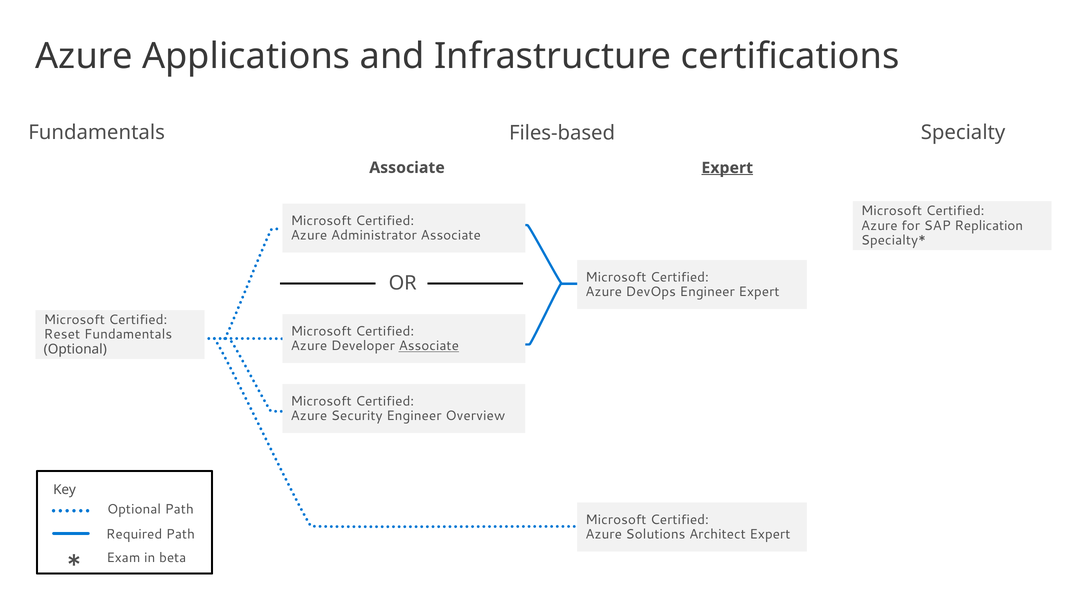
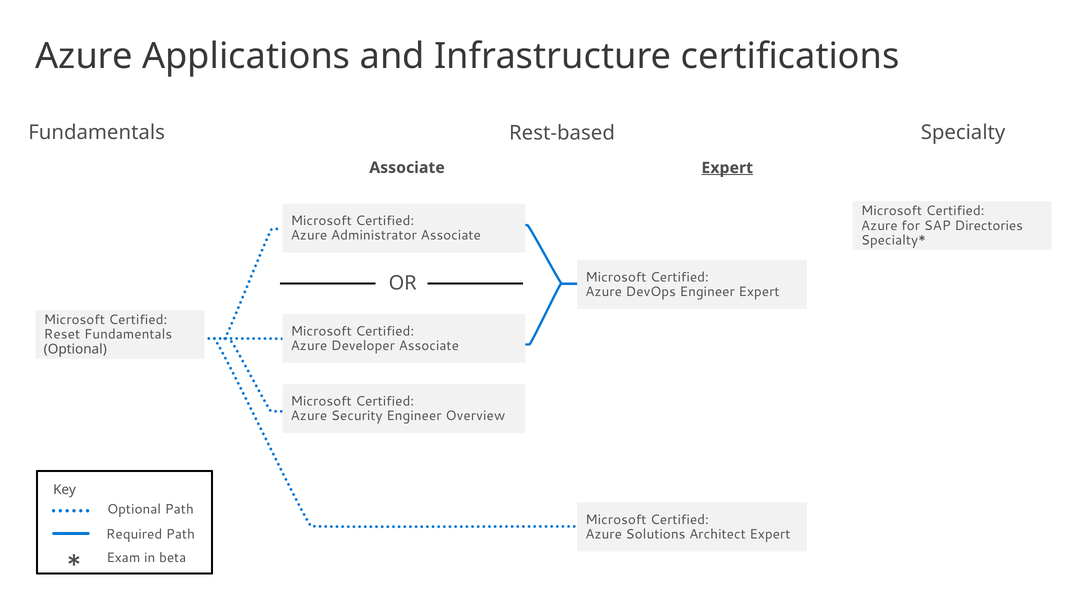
Files-based: Files-based -> Rest-based
Replication: Replication -> Directories
Associate at (429, 346) underline: present -> none
